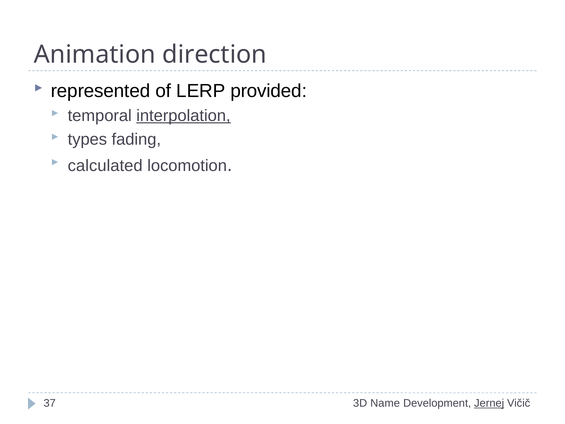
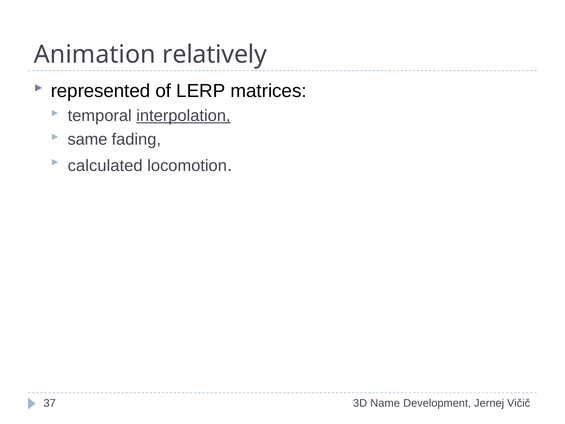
direction: direction -> relatively
provided: provided -> matrices
types: types -> same
Jernej underline: present -> none
